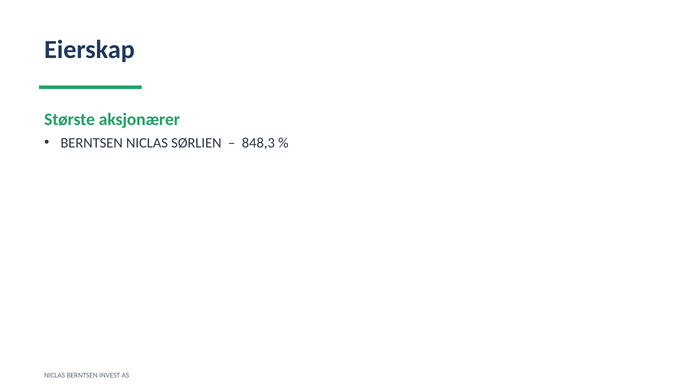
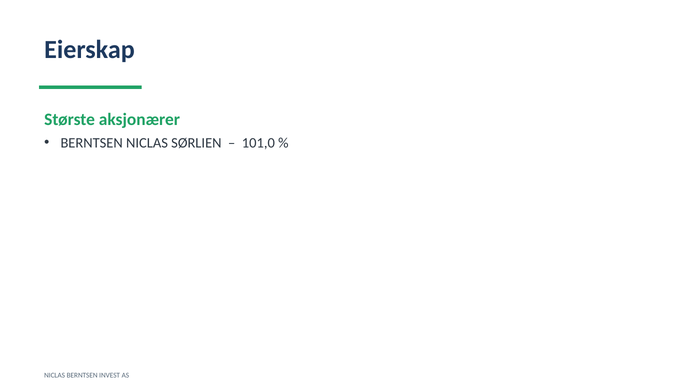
848,3: 848,3 -> 101,0
